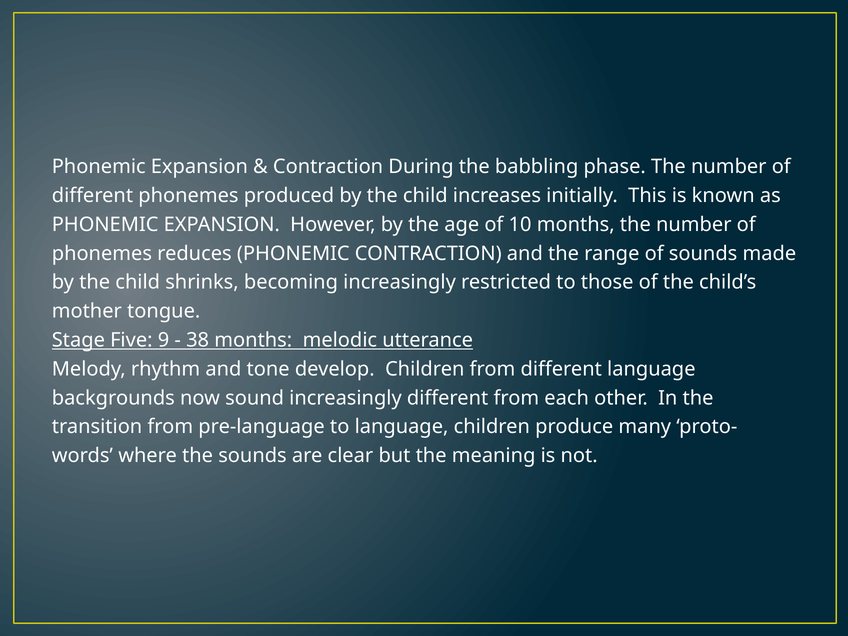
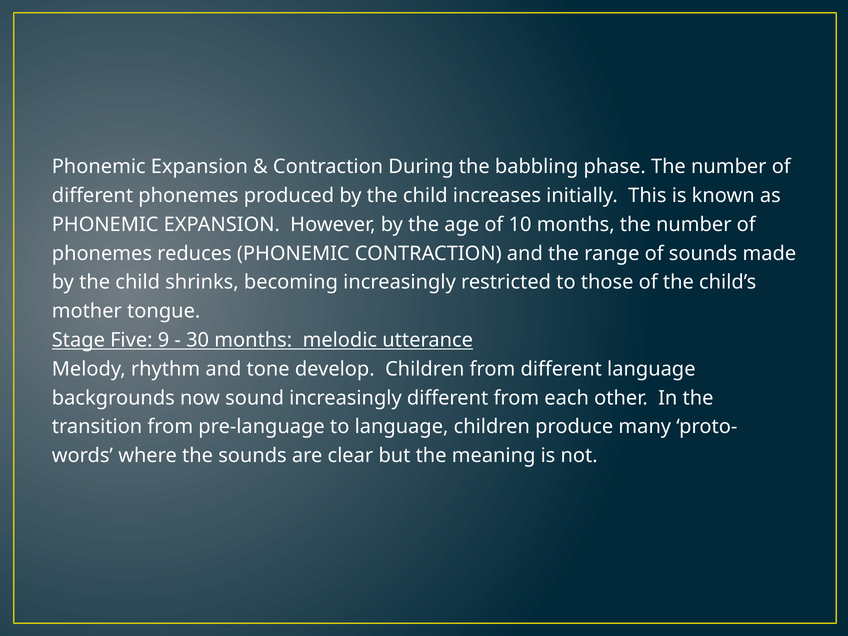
38: 38 -> 30
